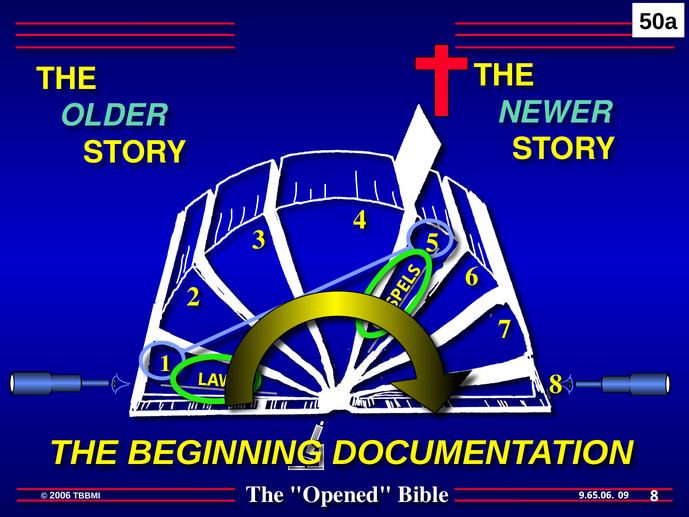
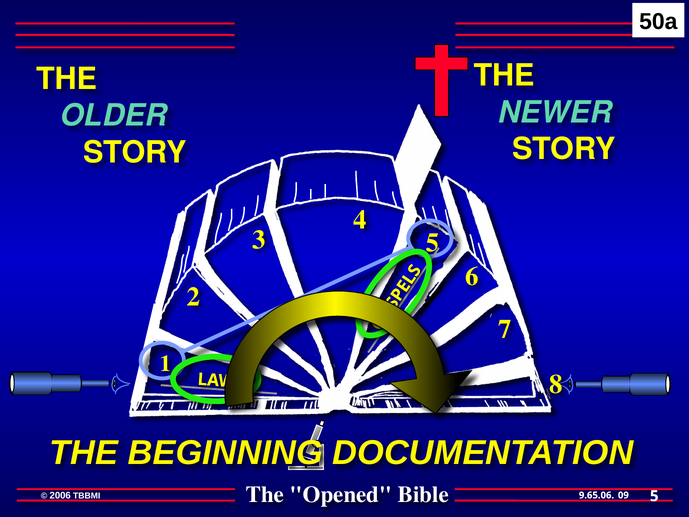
09 8: 8 -> 5
